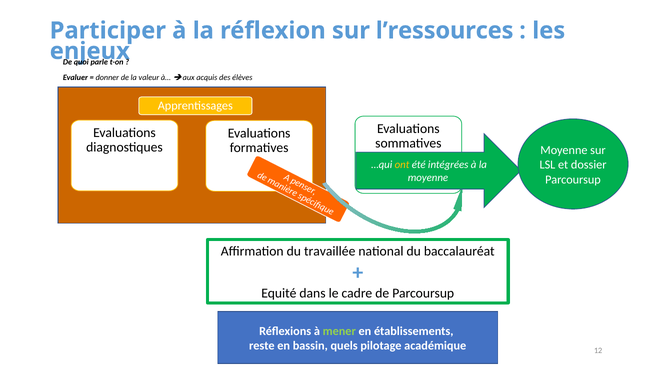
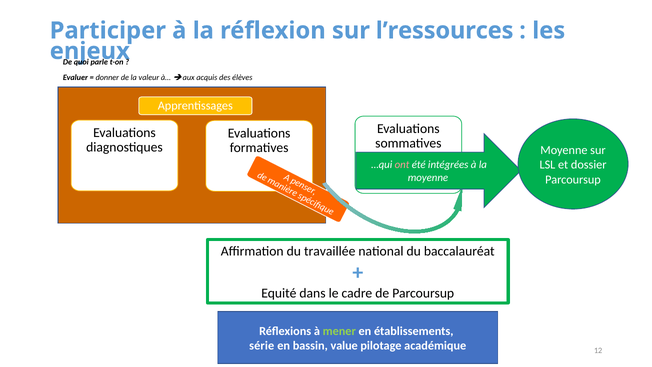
ont colour: yellow -> pink
reste: reste -> série
quels: quels -> value
